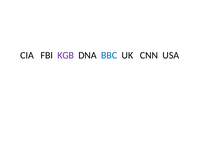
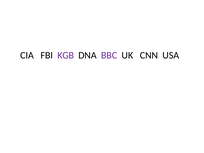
BBC colour: blue -> purple
